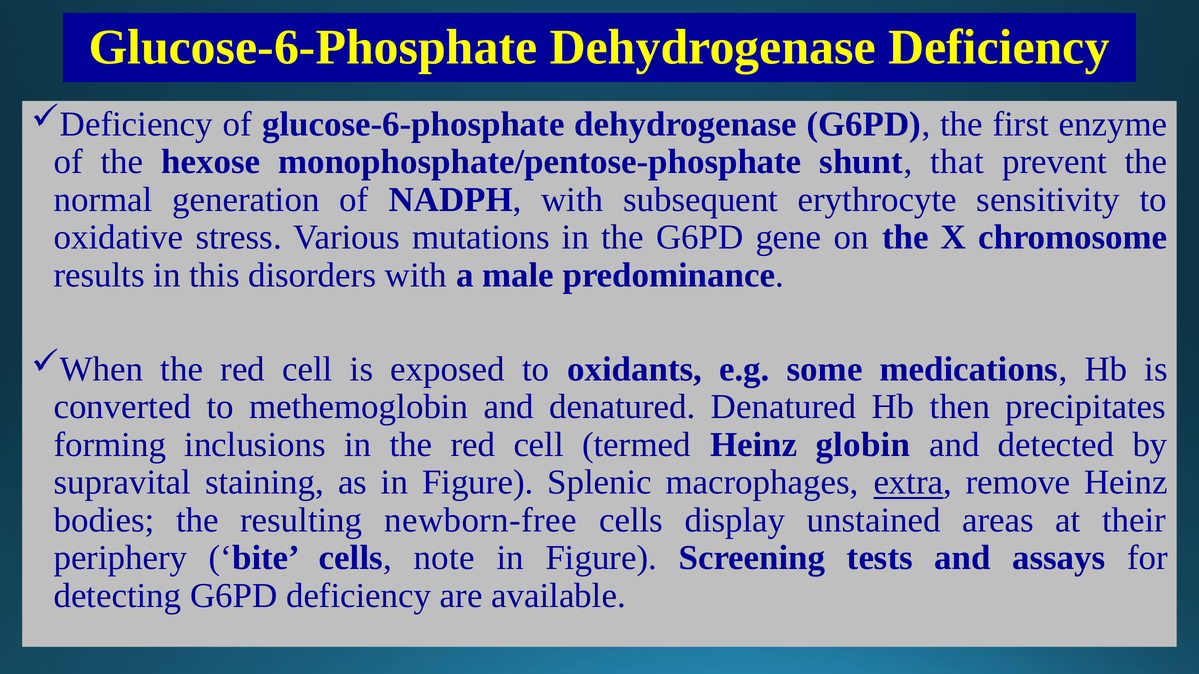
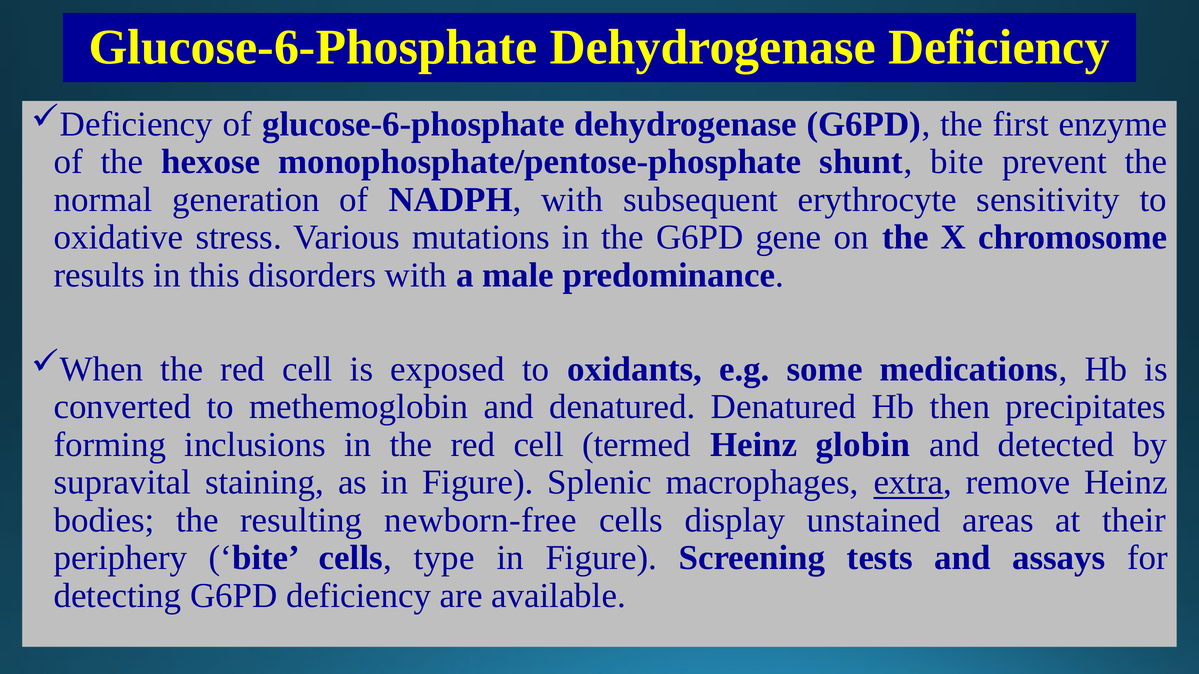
shunt that: that -> bite
note: note -> type
